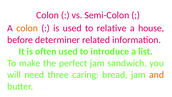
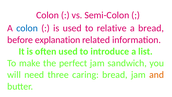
colon at (27, 28) colour: orange -> blue
a house: house -> bread
determiner: determiner -> explanation
